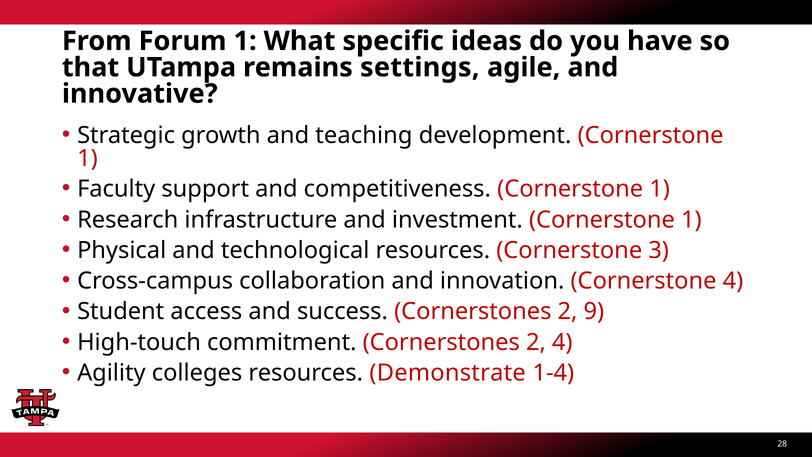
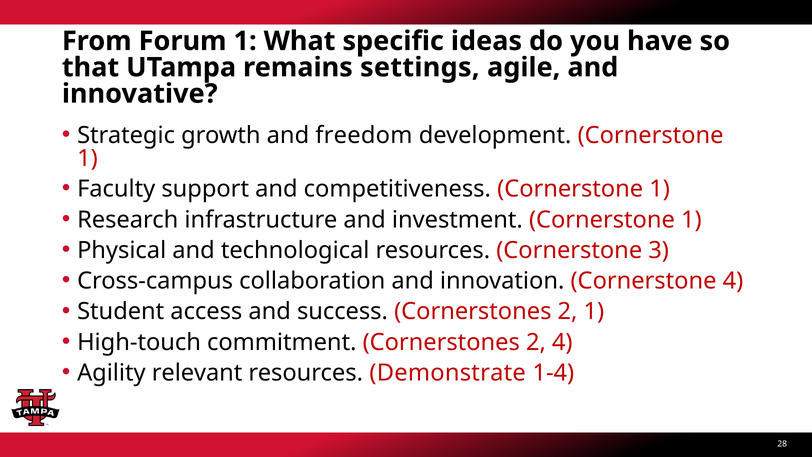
teaching: teaching -> freedom
2 9: 9 -> 1
colleges: colleges -> relevant
